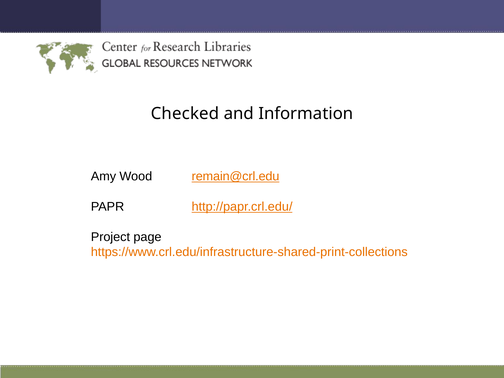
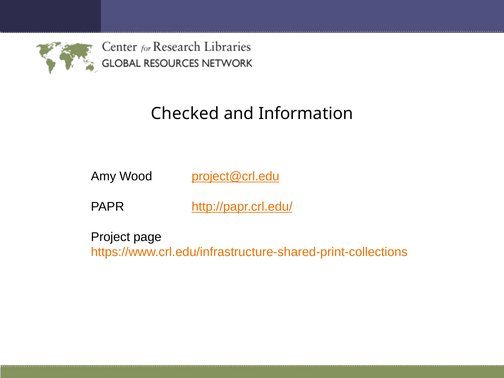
remain@crl.edu: remain@crl.edu -> project@crl.edu
